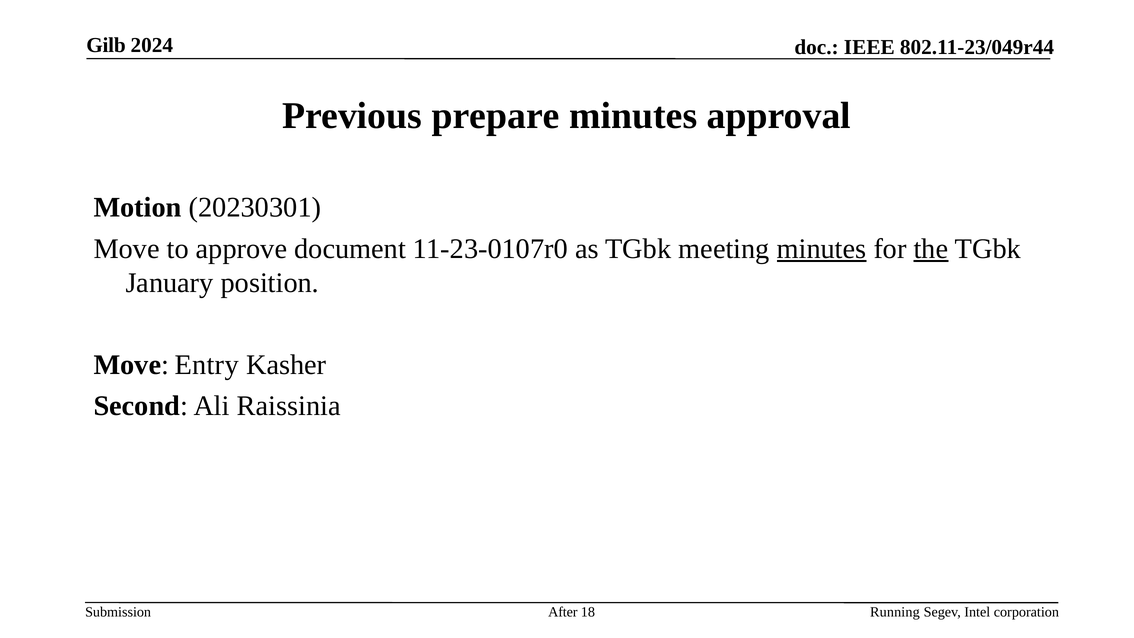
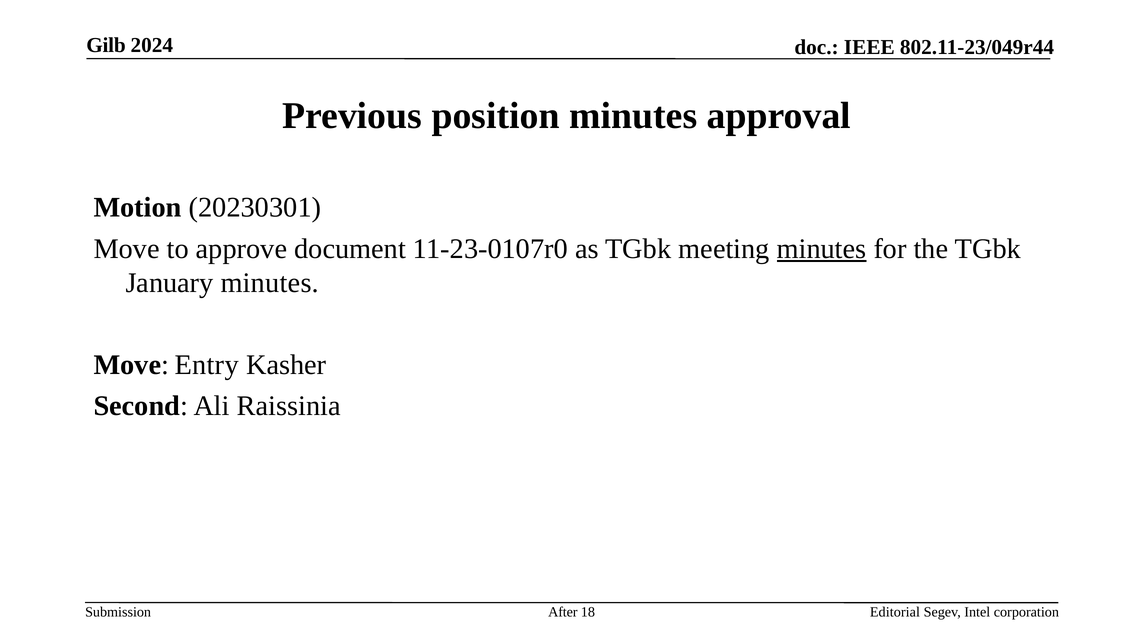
prepare: prepare -> position
the underline: present -> none
January position: position -> minutes
Running: Running -> Editorial
